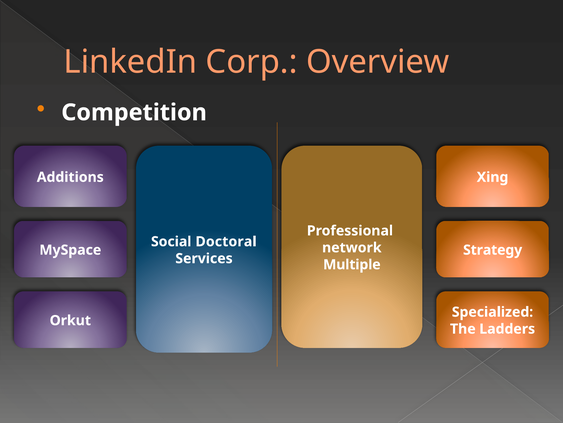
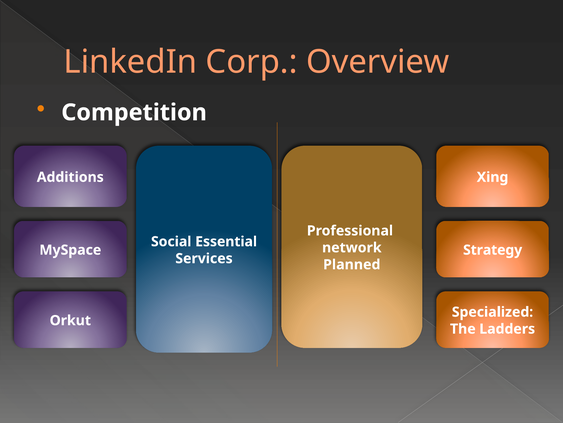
Doctoral: Doctoral -> Essential
Multiple: Multiple -> Planned
